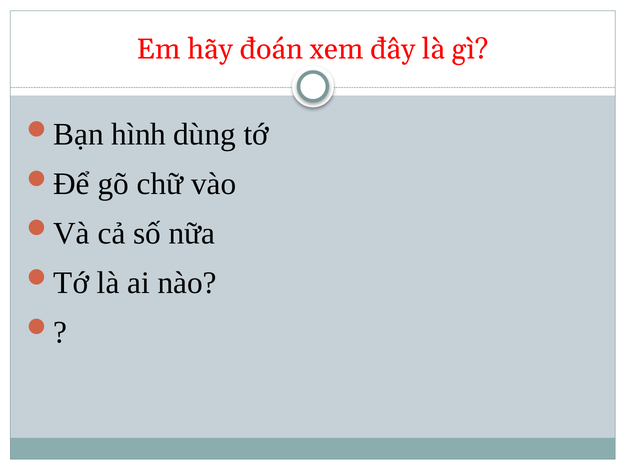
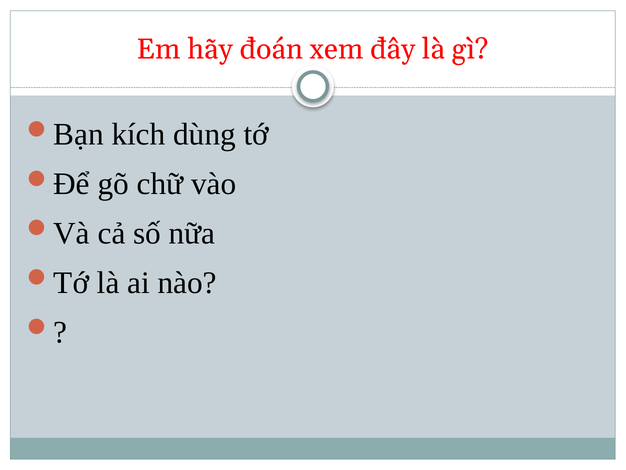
hình: hình -> kích
